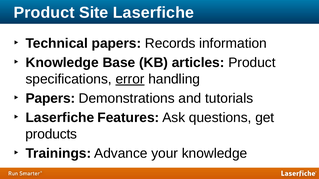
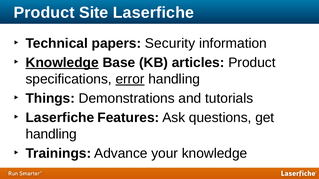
Records: Records -> Security
Knowledge at (62, 63) underline: none -> present
Papers at (50, 99): Papers -> Things
products at (51, 134): products -> handling
